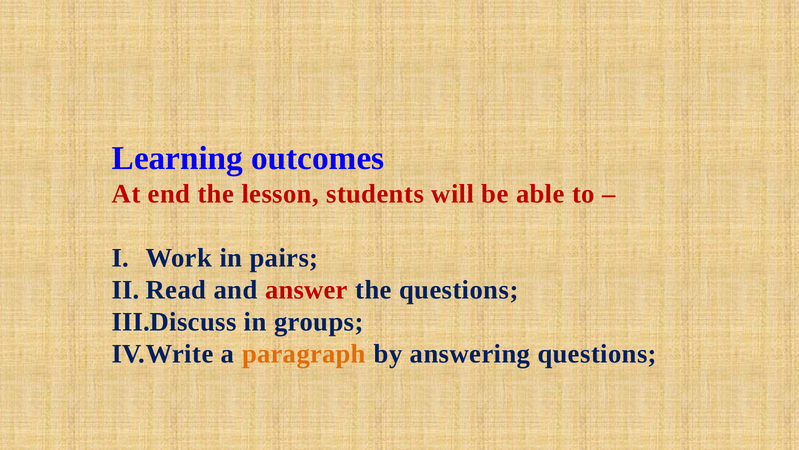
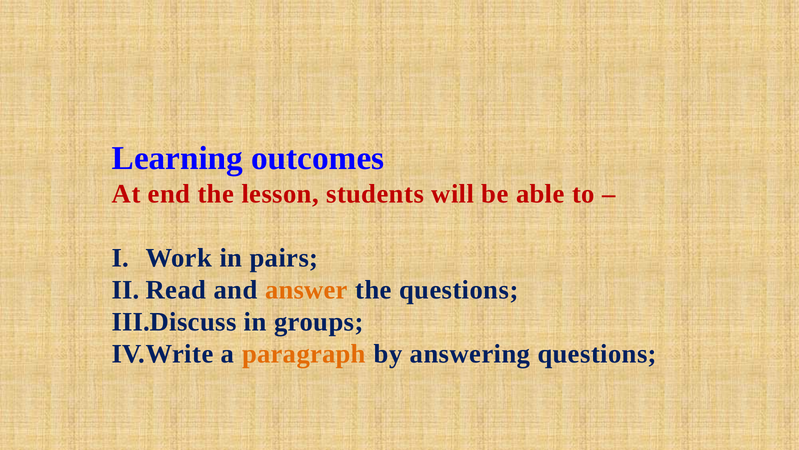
answer colour: red -> orange
